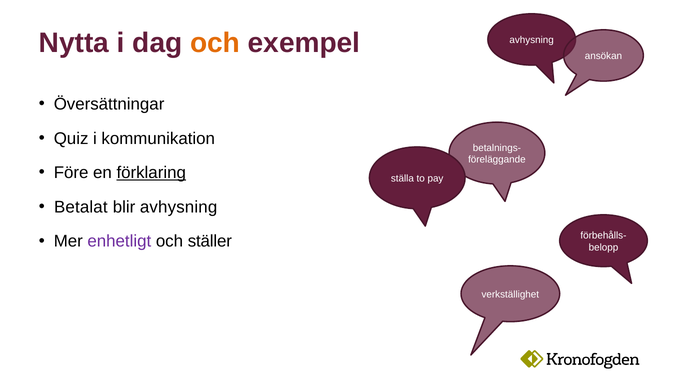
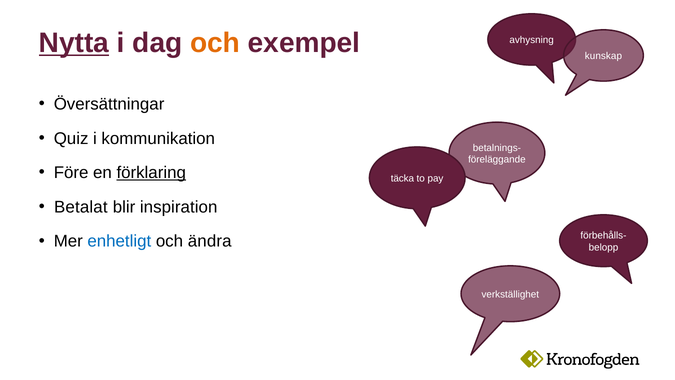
Nytta underline: none -> present
ansökan: ansökan -> kunskap
ställa: ställa -> täcka
blir avhysning: avhysning -> inspiration
enhetligt colour: purple -> blue
ställer: ställer -> ändra
